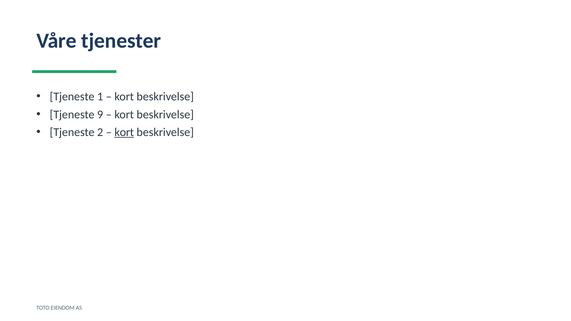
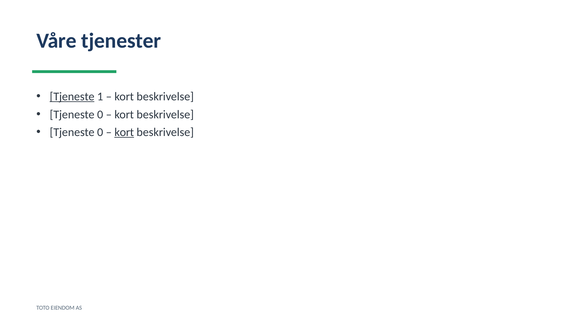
Tjeneste at (72, 97) underline: none -> present
9 at (100, 115): 9 -> 0
2 at (100, 132): 2 -> 0
